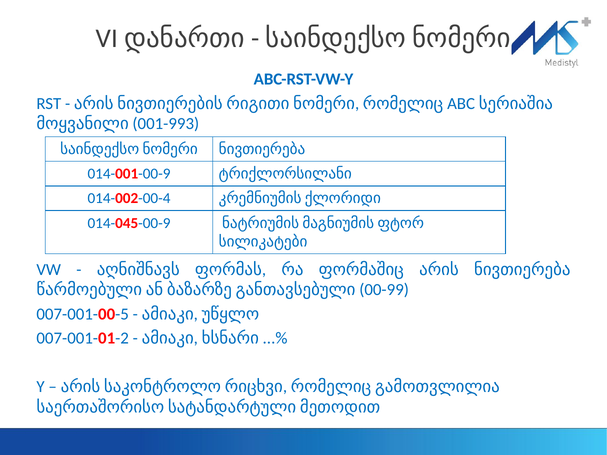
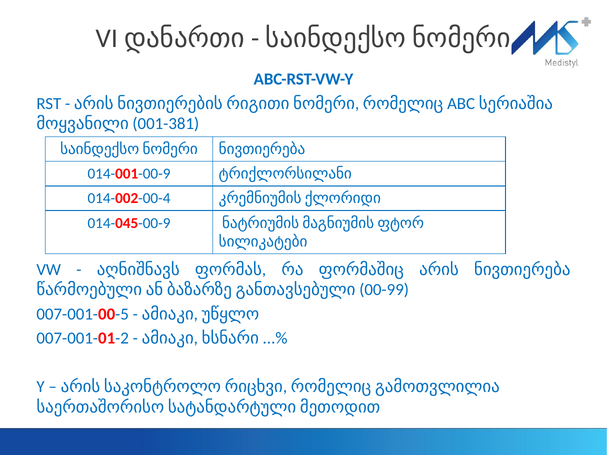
001-993: 001-993 -> 001-381
